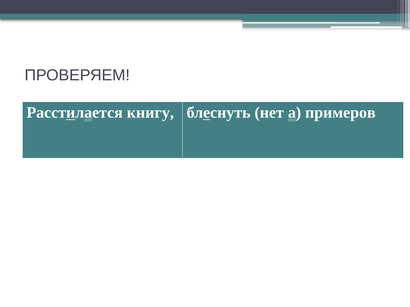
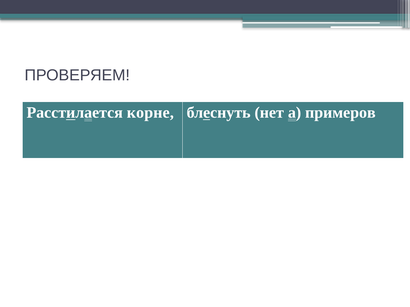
книгу: книгу -> корне
